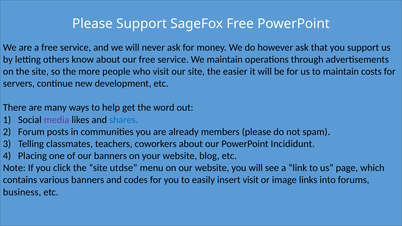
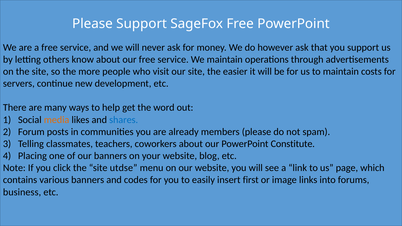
media colour: purple -> orange
Incididunt: Incididunt -> Constitute
insert visit: visit -> first
